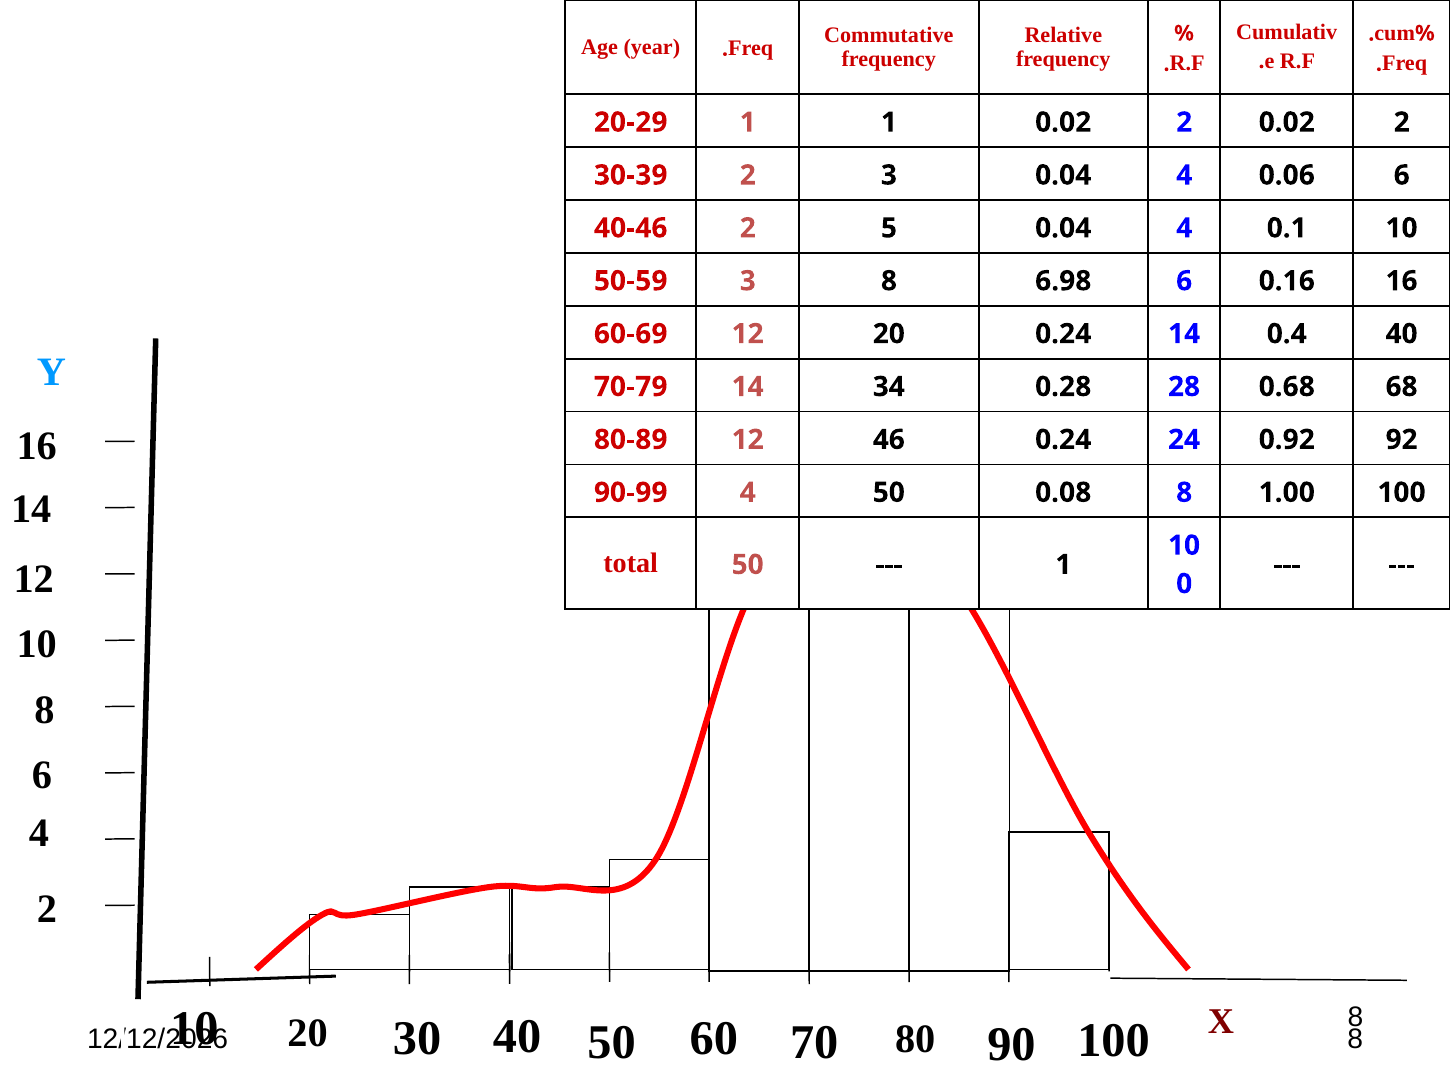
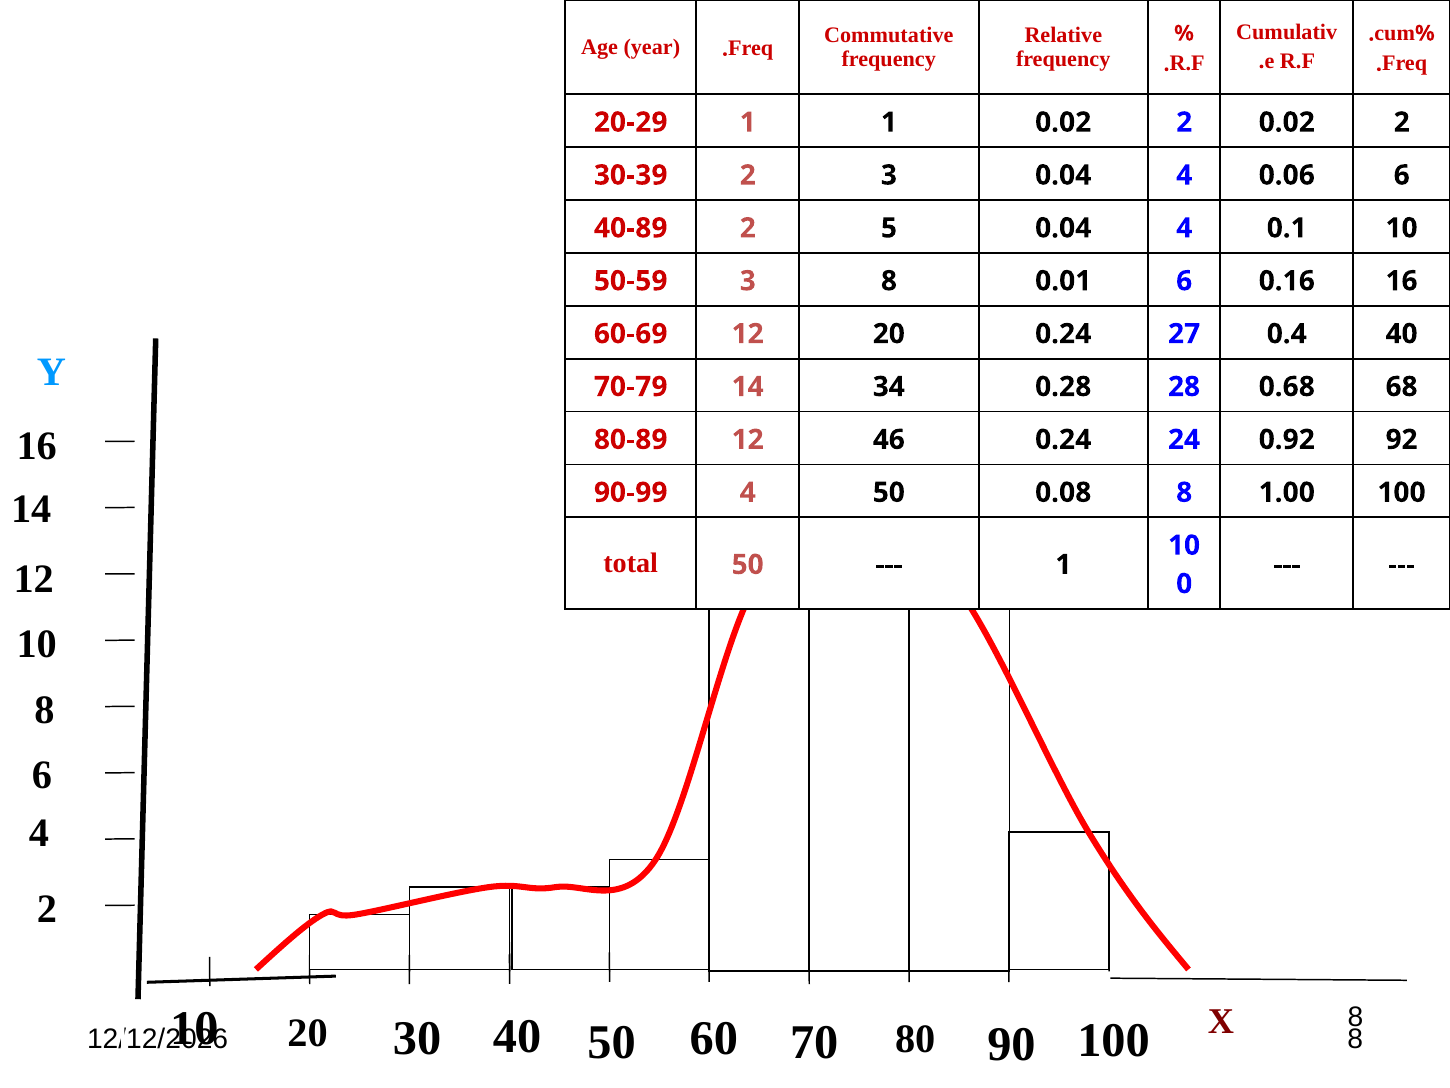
40-46: 40-46 -> 40-89
6.98: 6.98 -> 0.01
0.24 14: 14 -> 27
